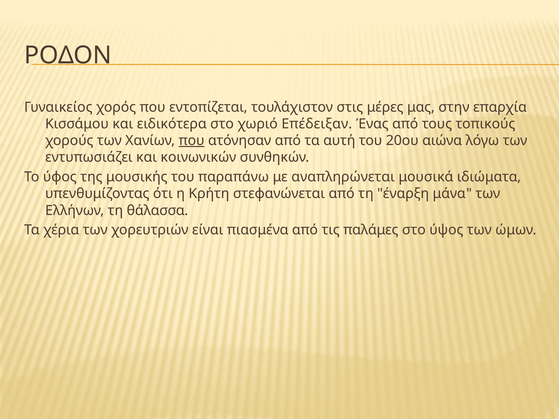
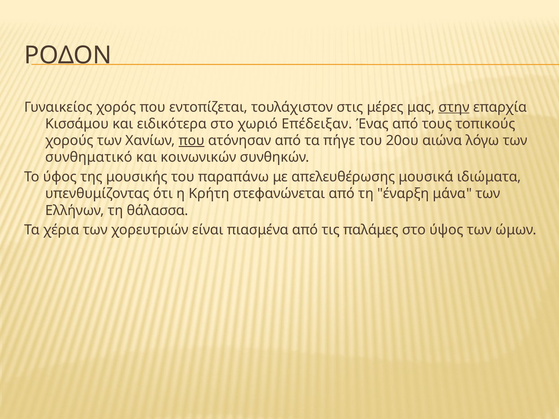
στην underline: none -> present
αυτή: αυτή -> πήγε
εντυπωσιάζει: εντυπωσιάζει -> συνθηματικό
αναπληρώνεται: αναπληρώνεται -> απελευθέρωσης
